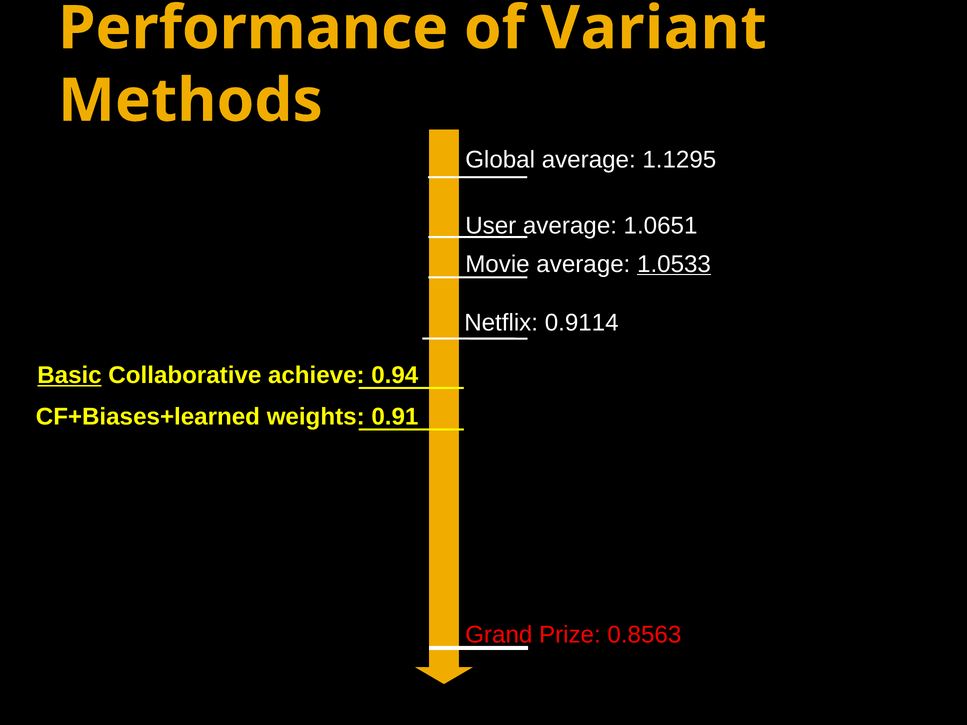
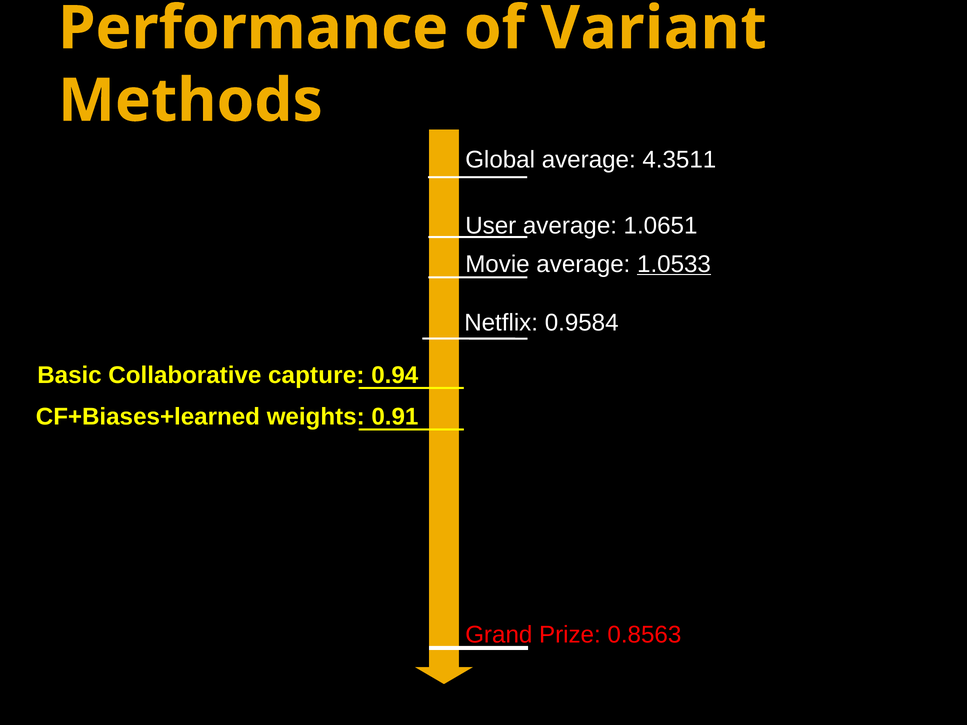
1.1295: 1.1295 -> 4.3511
0.9114: 0.9114 -> 0.9584
Basic underline: present -> none
achieve: achieve -> capture
